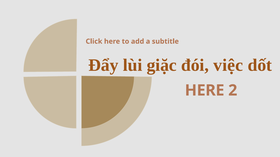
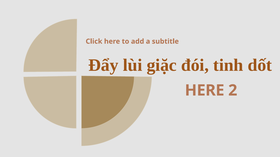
việc: việc -> tinh
